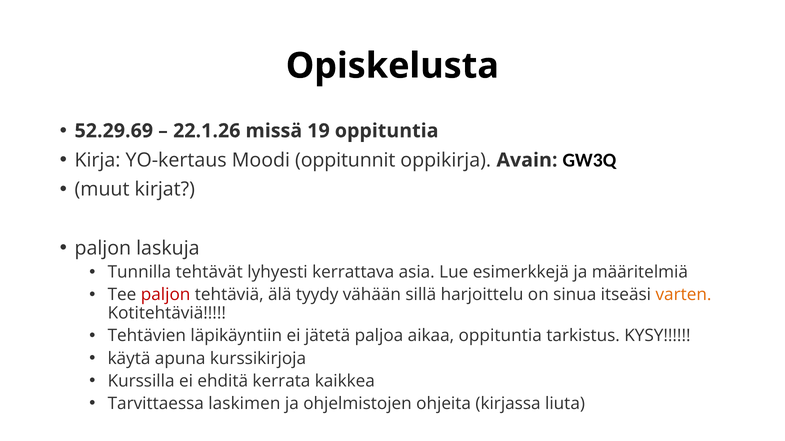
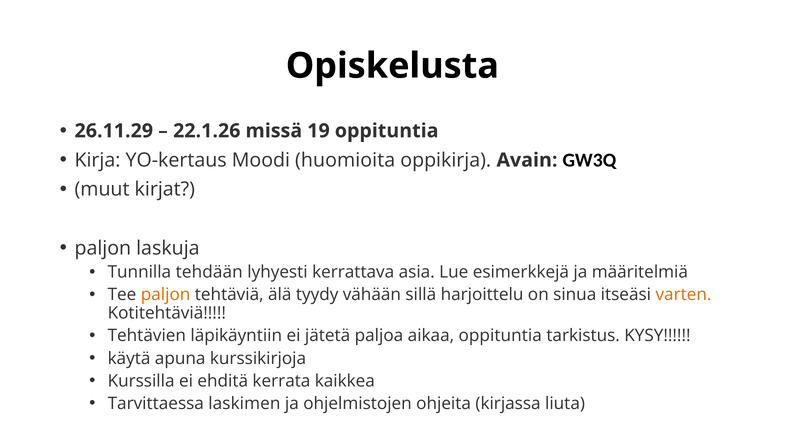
52.29.69: 52.29.69 -> 26.11.29
oppitunnit: oppitunnit -> huomioita
tehtävät: tehtävät -> tehdään
paljon at (166, 295) colour: red -> orange
